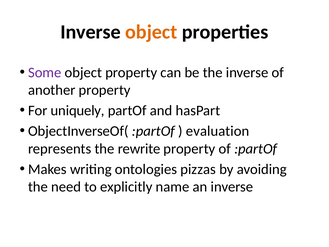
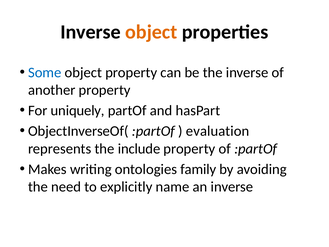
Some colour: purple -> blue
rewrite: rewrite -> include
pizzas: pizzas -> family
